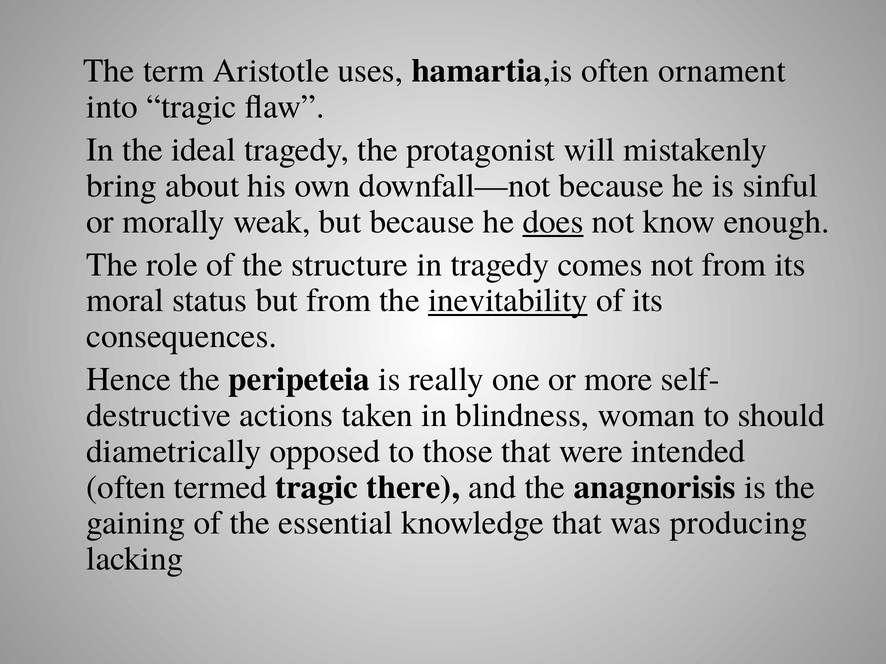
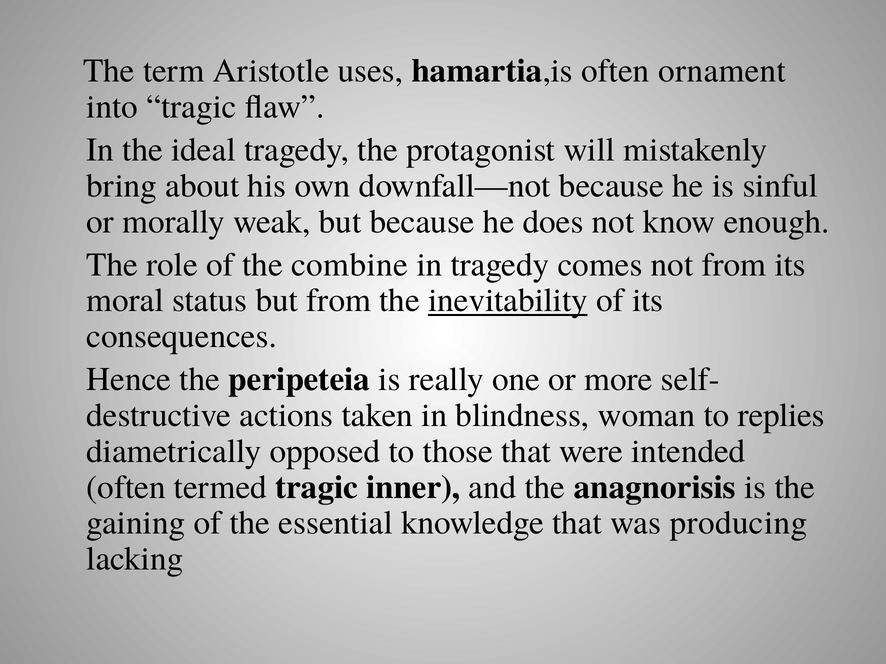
does underline: present -> none
structure: structure -> combine
should: should -> replies
there: there -> inner
